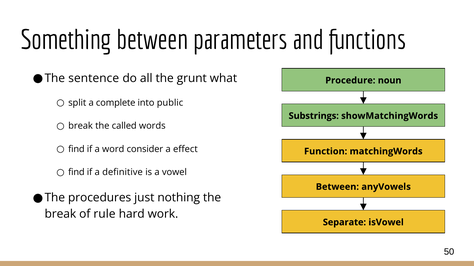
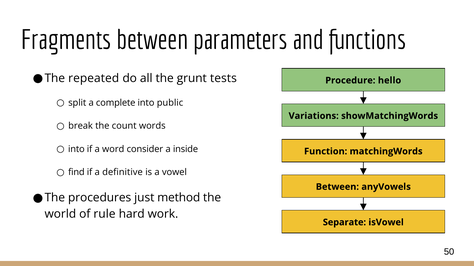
Something: Something -> Fragments
sentence: sentence -> repeated
what: what -> tests
noun: noun -> hello
Substrings: Substrings -> Variations
called: called -> count
find at (76, 149): find -> into
effect: effect -> inside
nothing: nothing -> method
break at (60, 214): break -> world
